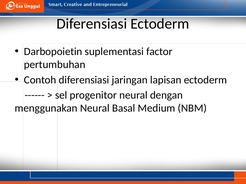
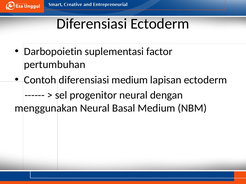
diferensiasi jaringan: jaringan -> medium
